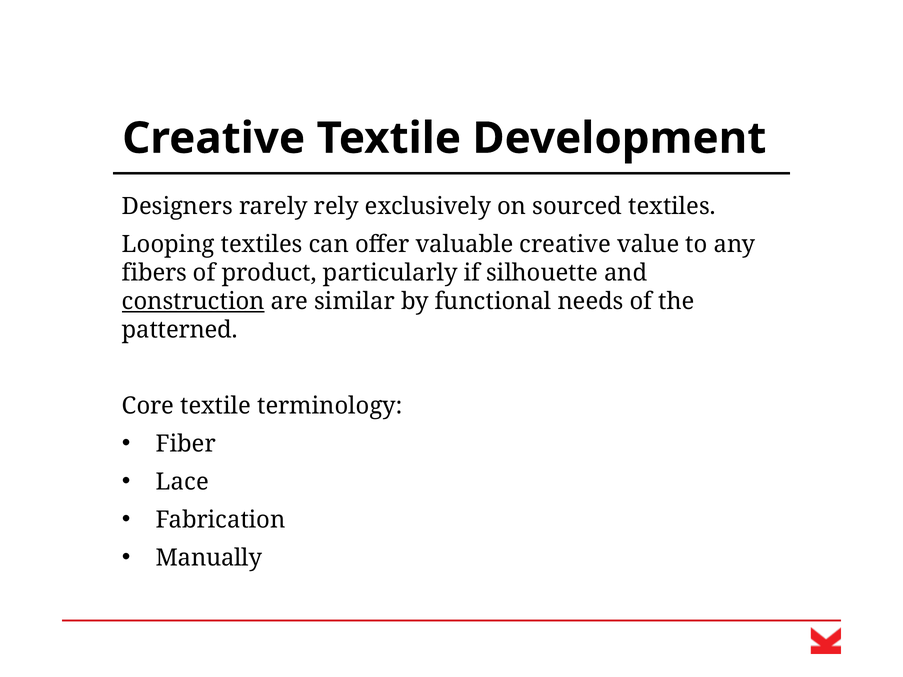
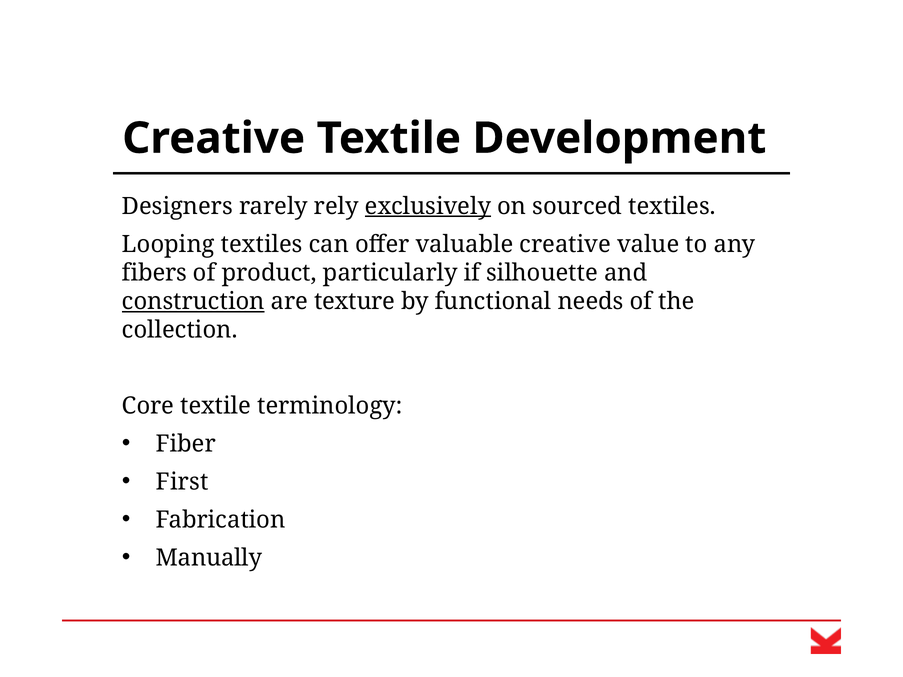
exclusively underline: none -> present
similar: similar -> texture
patterned: patterned -> collection
Lace: Lace -> First
